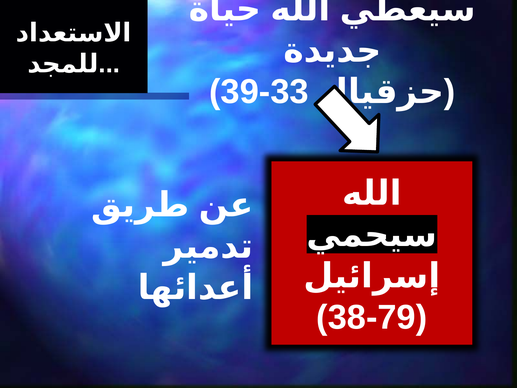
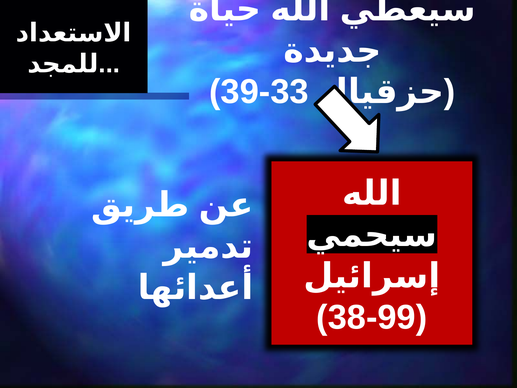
38-79: 38-79 -> 38-99
